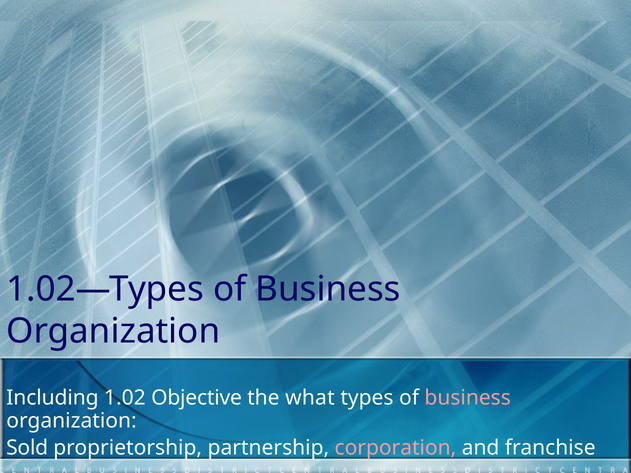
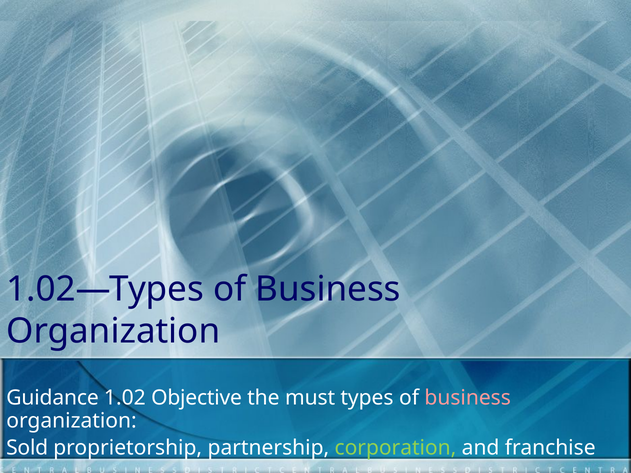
Including: Including -> Guidance
what: what -> must
corporation colour: pink -> light green
